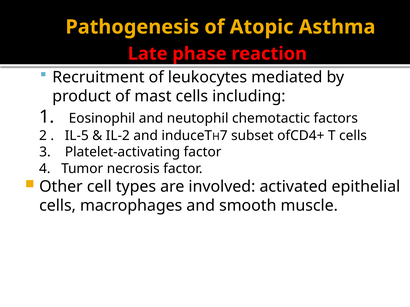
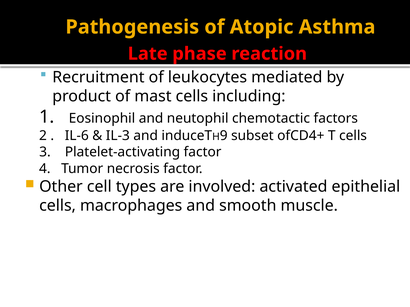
IL-5: IL-5 -> IL-6
IL-2: IL-2 -> IL-3
7: 7 -> 9
